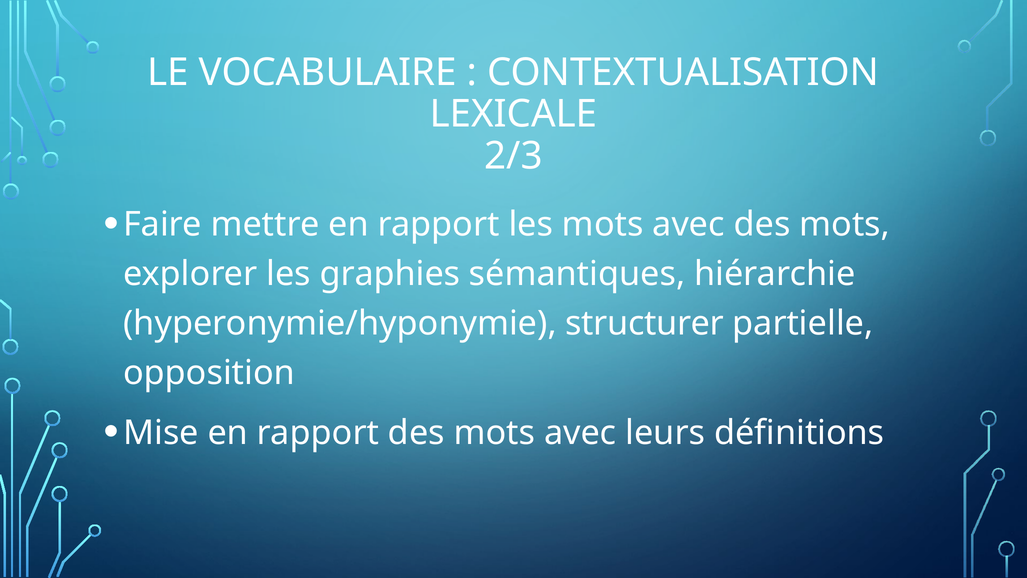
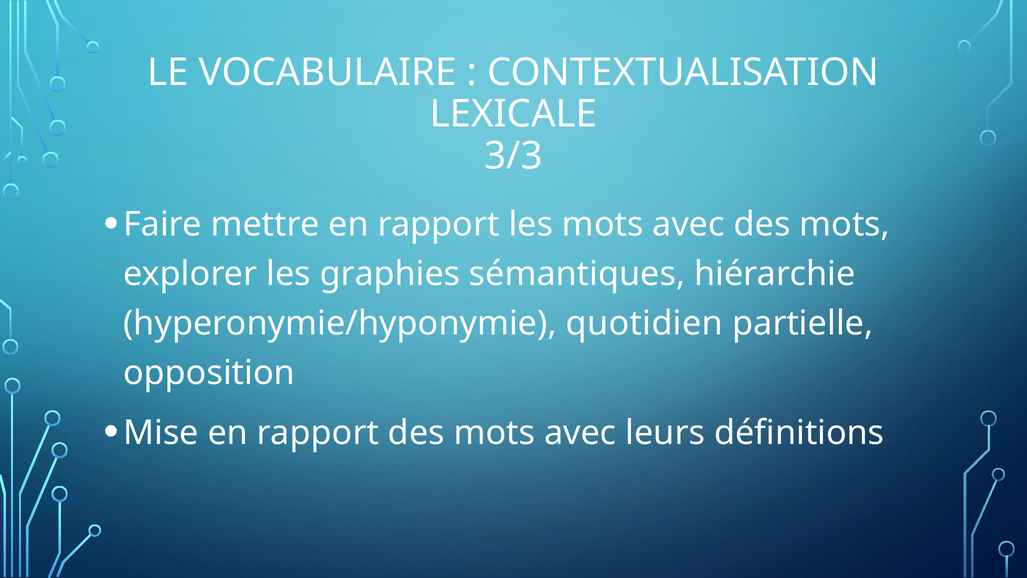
2/3: 2/3 -> 3/3
structurer: structurer -> quotidien
